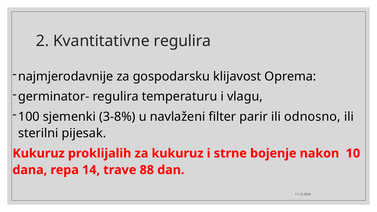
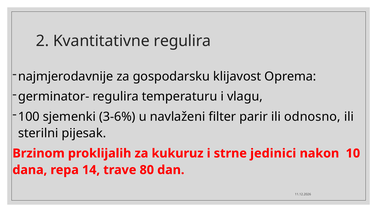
3-8%: 3-8% -> 3-6%
Kukuruz at (39, 153): Kukuruz -> Brzinom
bojenje: bojenje -> jedinici
88: 88 -> 80
